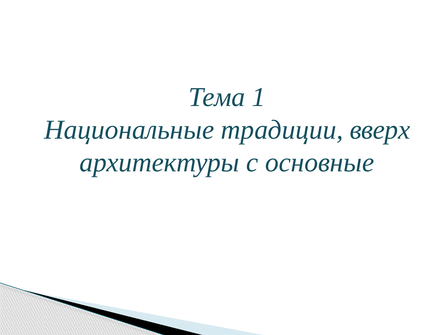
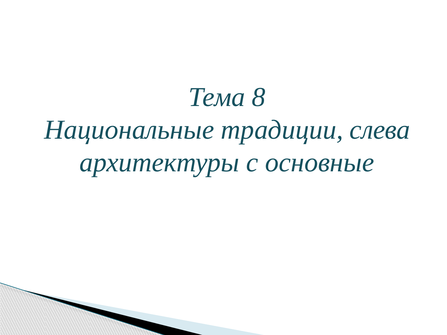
1: 1 -> 8
вверх: вверх -> слева
